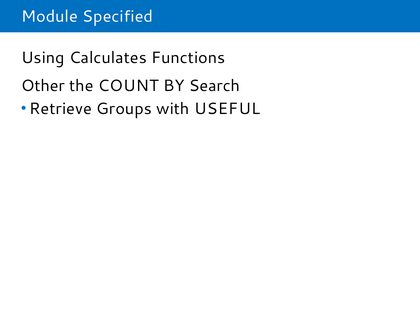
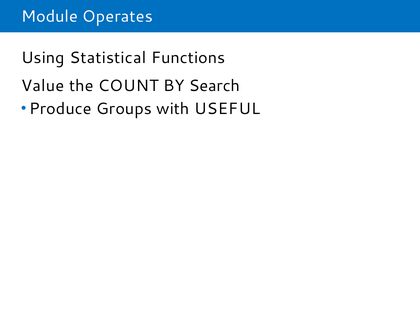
Specified: Specified -> Operates
Calculates: Calculates -> Statistical
Other: Other -> Value
Retrieve: Retrieve -> Produce
